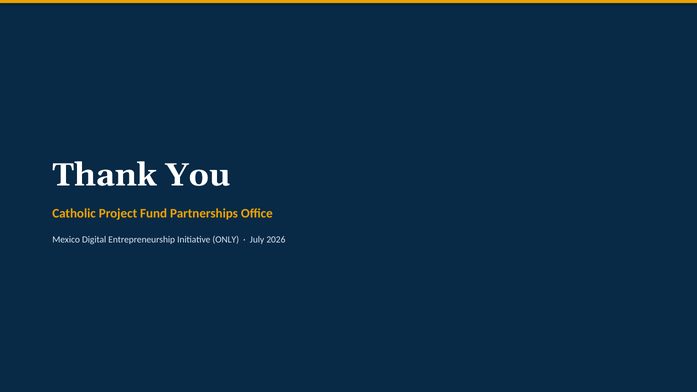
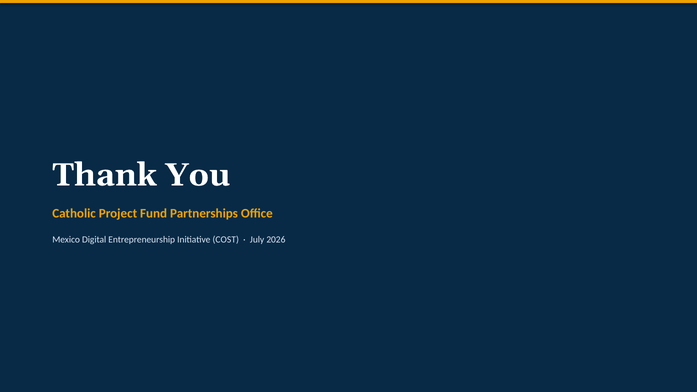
ONLY: ONLY -> COST
